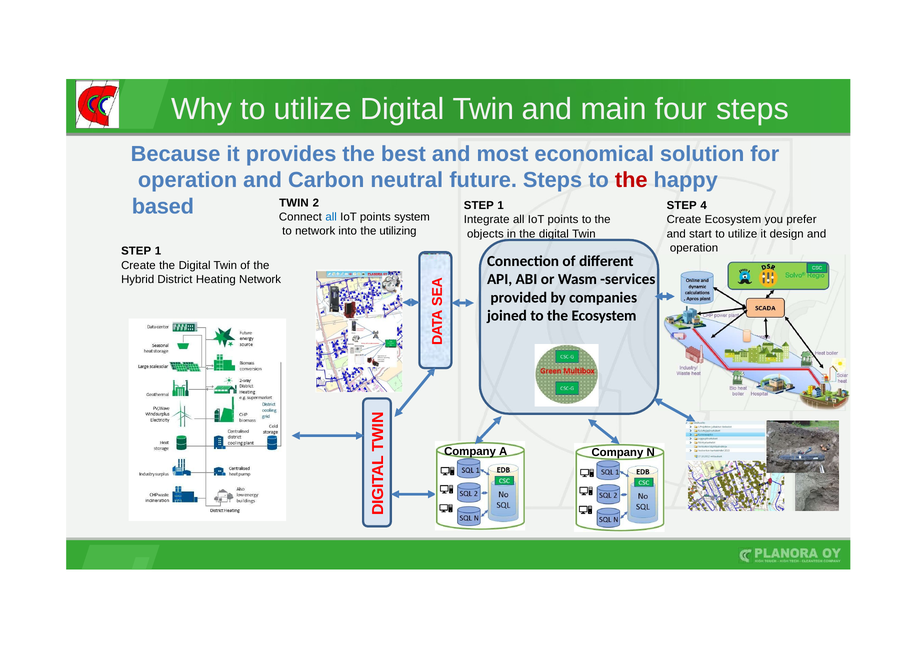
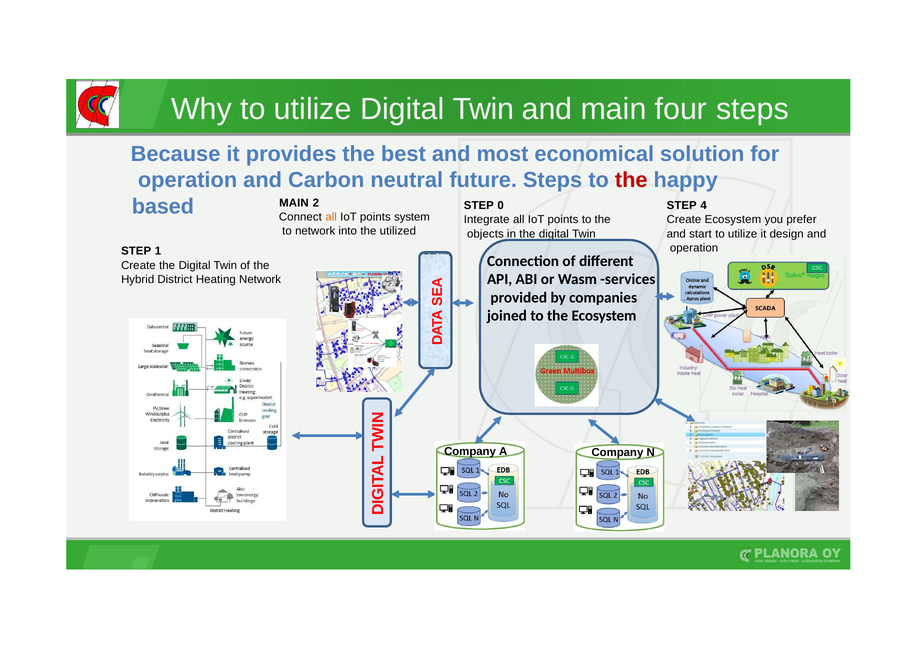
TWIN at (294, 203): TWIN -> MAIN
1 at (501, 205): 1 -> 0
all at (331, 217) colour: blue -> orange
utilizing: utilizing -> utilized
